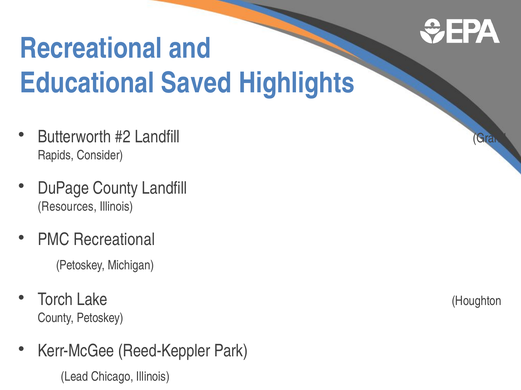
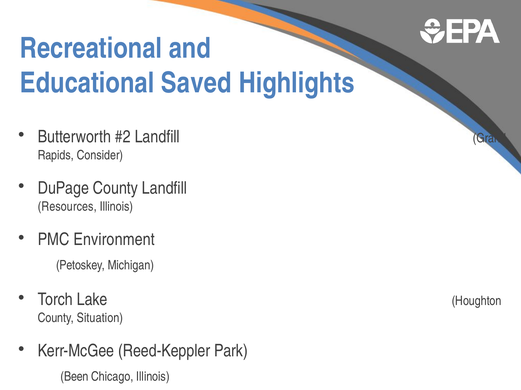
PMC Recreational: Recreational -> Environment
County Petoskey: Petoskey -> Situation
Lead: Lead -> Been
